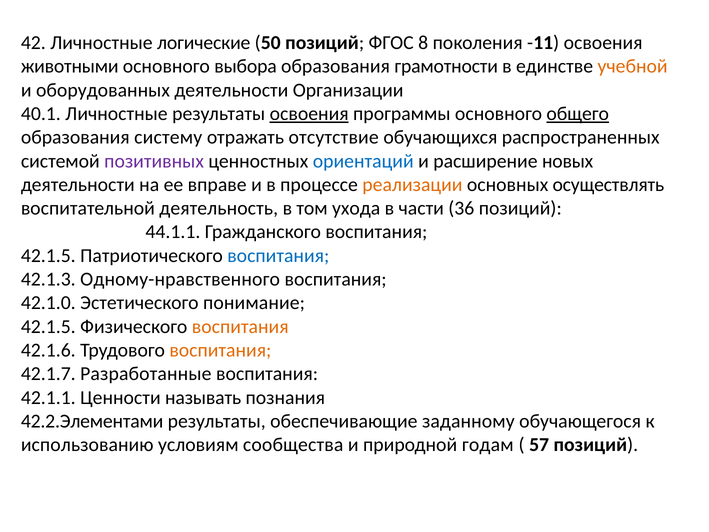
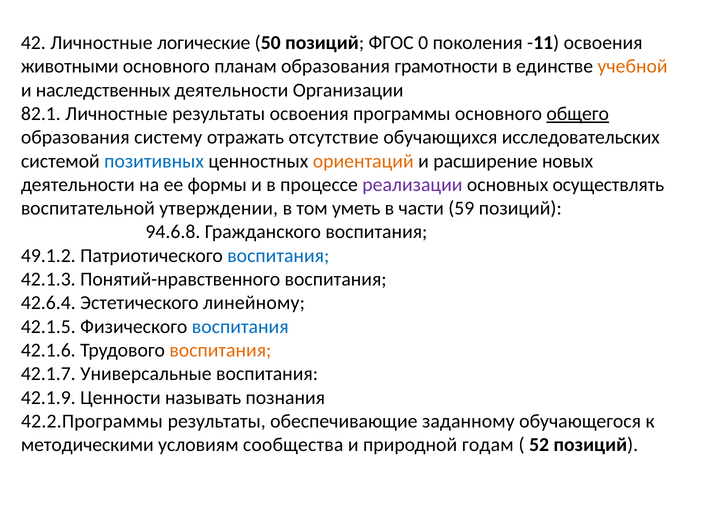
8: 8 -> 0
выбора: выбора -> планам
оборудованных: оборудованных -> наследственных
40.1: 40.1 -> 82.1
освоения at (309, 114) underline: present -> none
распространенных: распространенных -> исследовательских
позитивных colour: purple -> blue
ориентаций colour: blue -> orange
вправе: вправе -> формы
реализации colour: orange -> purple
деятельность: деятельность -> утверждении
ухода: ухода -> уметь
36: 36 -> 59
44.1.1: 44.1.1 -> 94.6.8
42.1.5 at (48, 256): 42.1.5 -> 49.1.2
Одному-нравственного: Одному-нравственного -> Понятий-нравственного
42.1.0: 42.1.0 -> 42.6.4
понимание: понимание -> линейному
воспитания at (240, 326) colour: orange -> blue
Разработанные: Разработанные -> Универсальные
42.1.1: 42.1.1 -> 42.1.9
42.2.Элементами: 42.2.Элементами -> 42.2.Программы
использованию: использованию -> методическими
57: 57 -> 52
